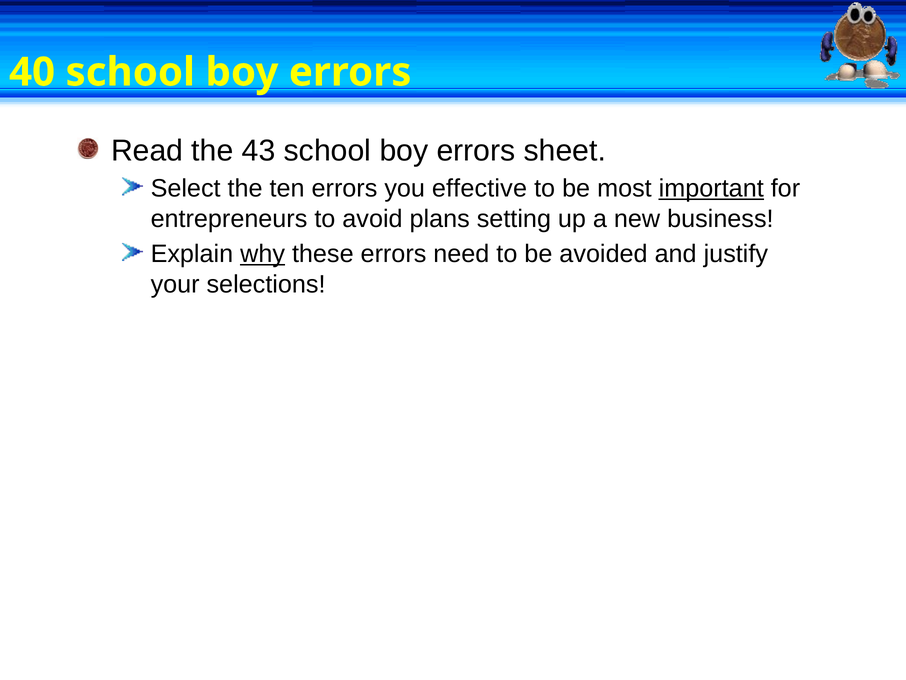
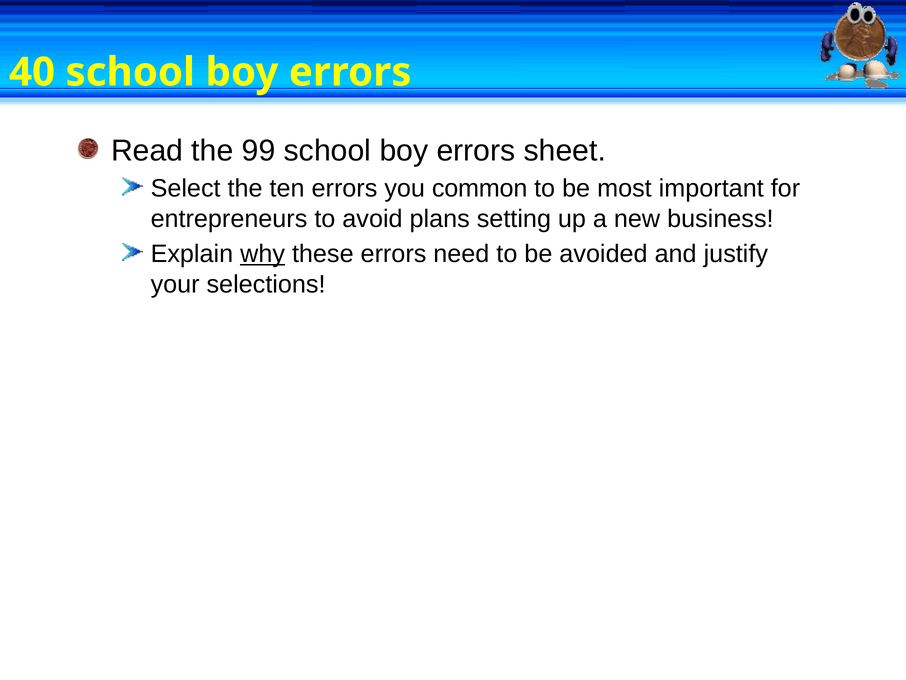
43: 43 -> 99
effective: effective -> common
important underline: present -> none
